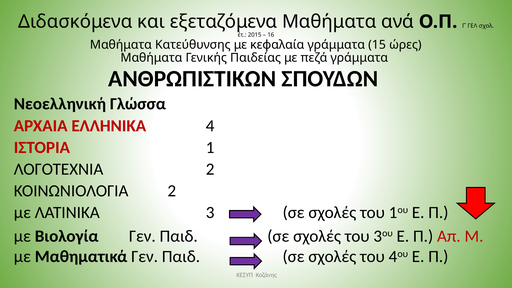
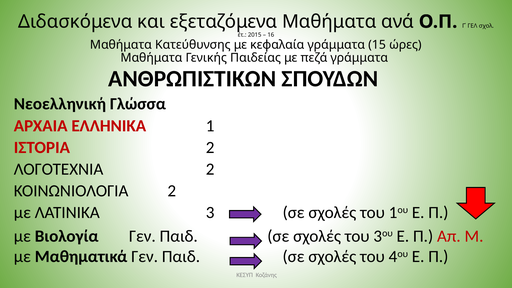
4: 4 -> 1
ΙΣΤΟΡΙΑ 1: 1 -> 2
